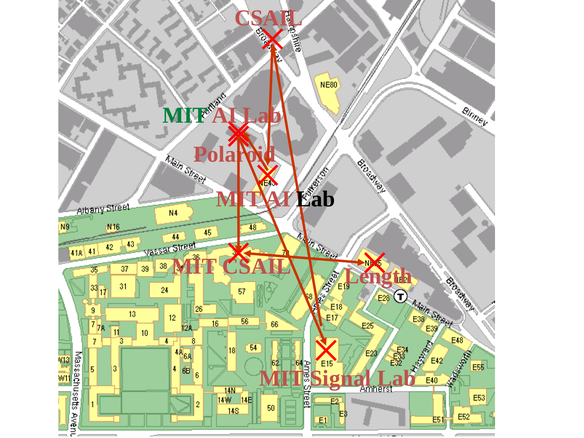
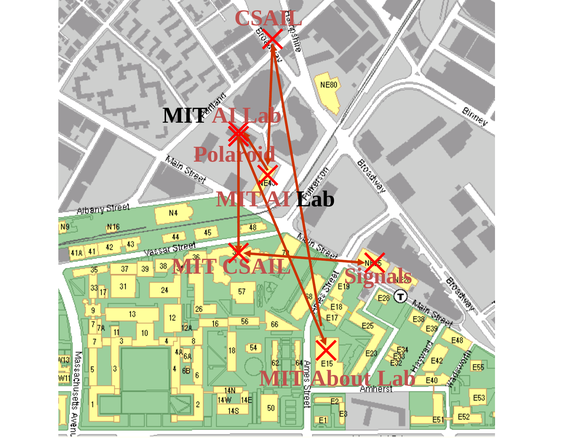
MIT at (185, 115) colour: green -> black
Length: Length -> Signals
Signal: Signal -> About
